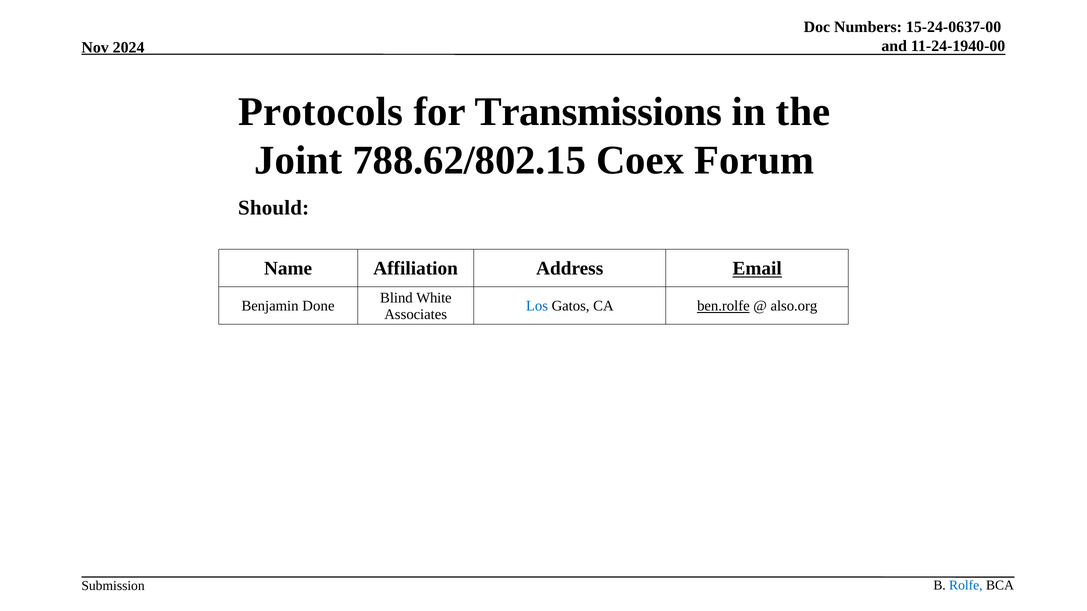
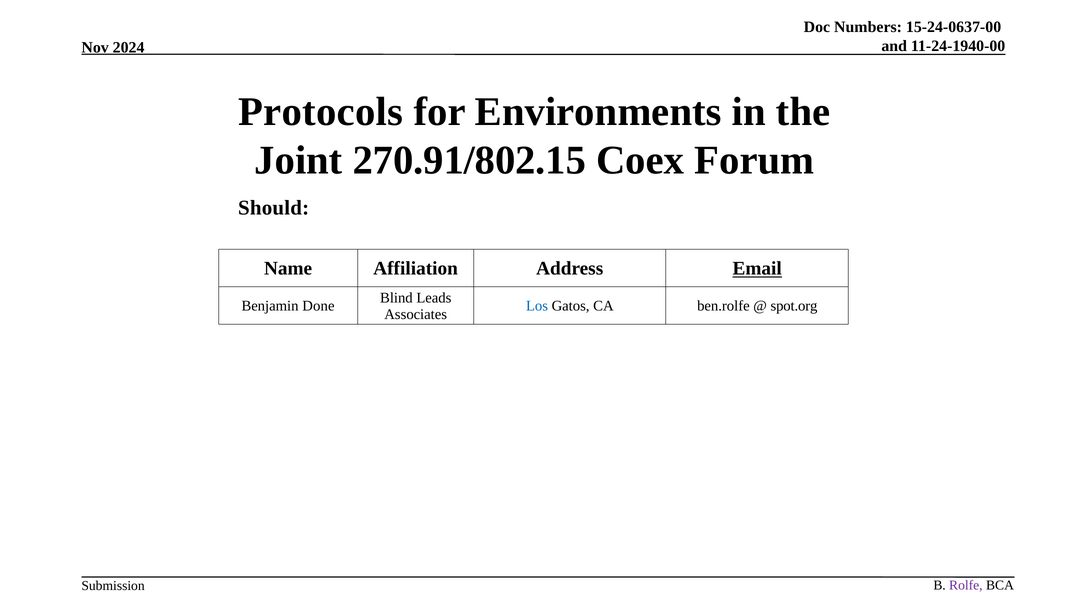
Transmissions: Transmissions -> Environments
788.62/802.15: 788.62/802.15 -> 270.91/802.15
White: White -> Leads
ben.rolfe underline: present -> none
also.org: also.org -> spot.org
Rolfe colour: blue -> purple
